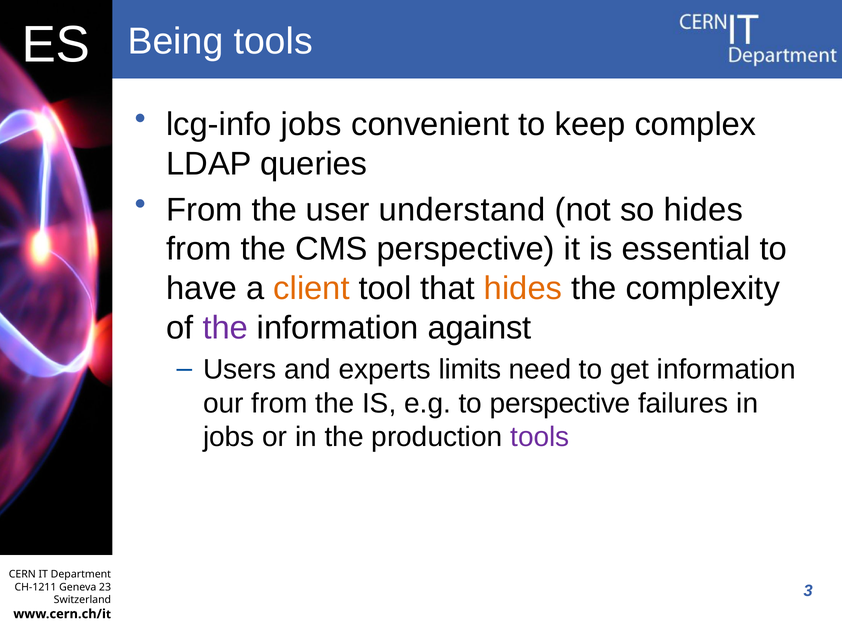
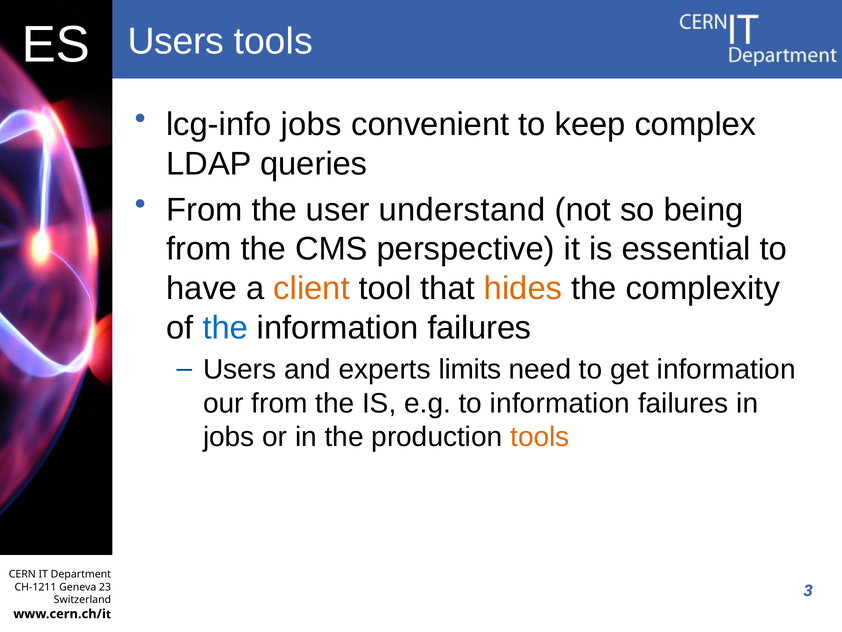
Being at (176, 41): Being -> Users
so hides: hides -> being
the at (225, 328) colour: purple -> blue
against at (480, 328): against -> failures
to perspective: perspective -> information
tools at (540, 437) colour: purple -> orange
